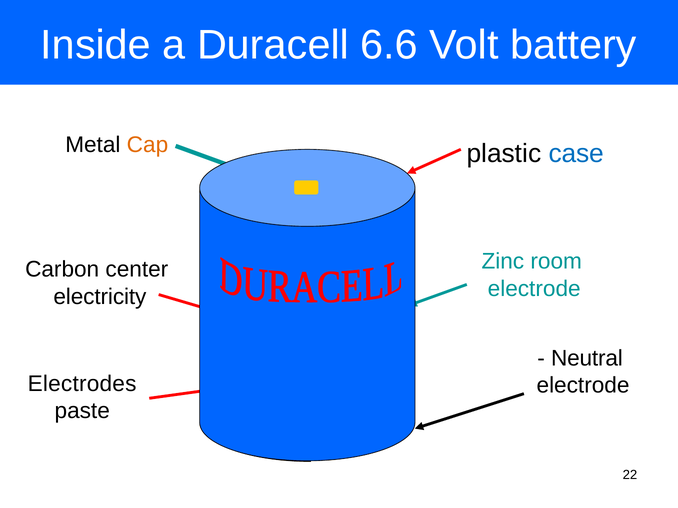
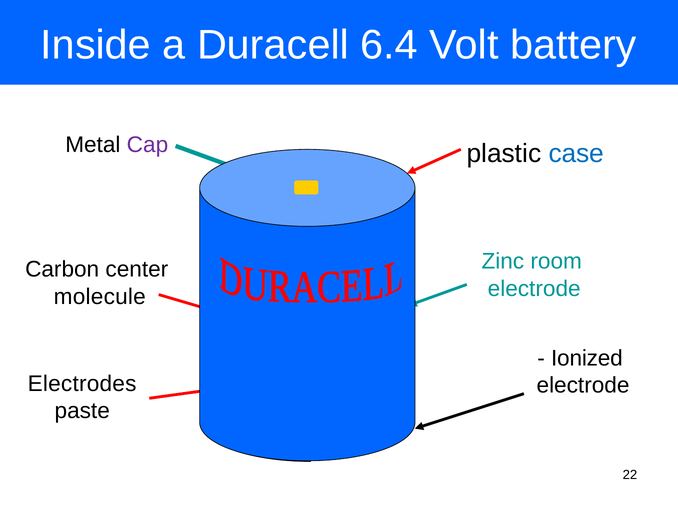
6.6: 6.6 -> 6.4
Cap colour: orange -> purple
electricity: electricity -> molecule
Neutral: Neutral -> Ionized
